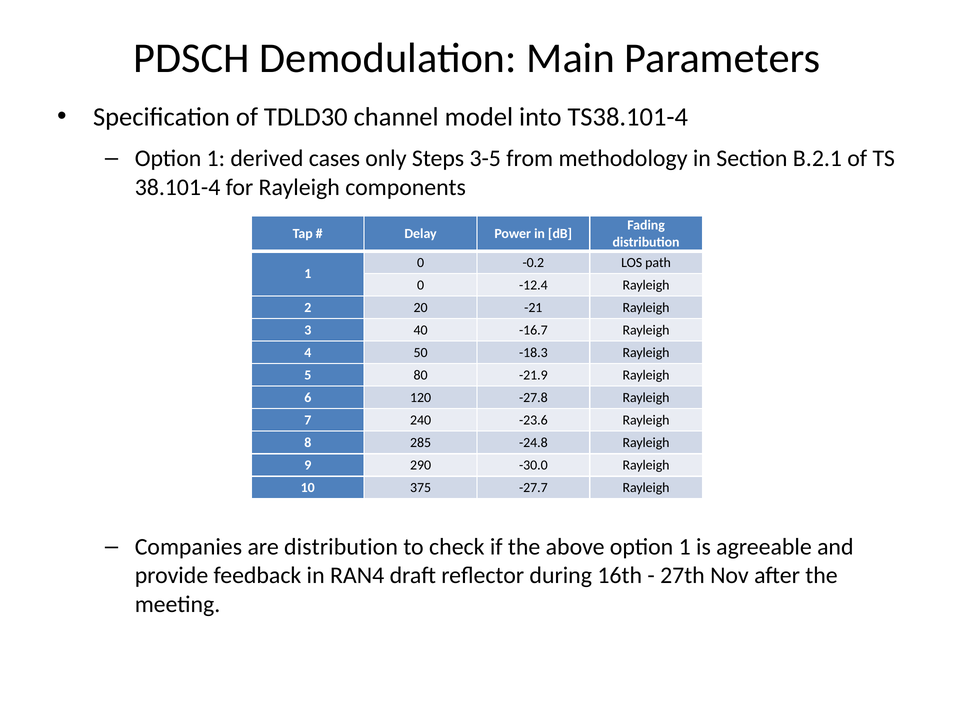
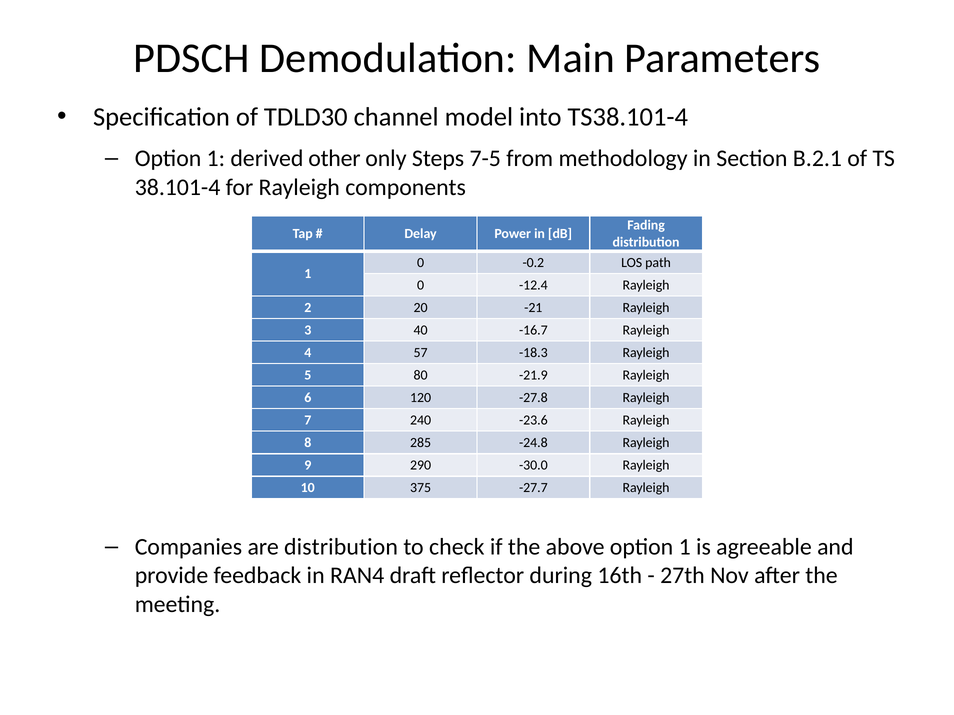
cases: cases -> other
3-5: 3-5 -> 7-5
50: 50 -> 57
